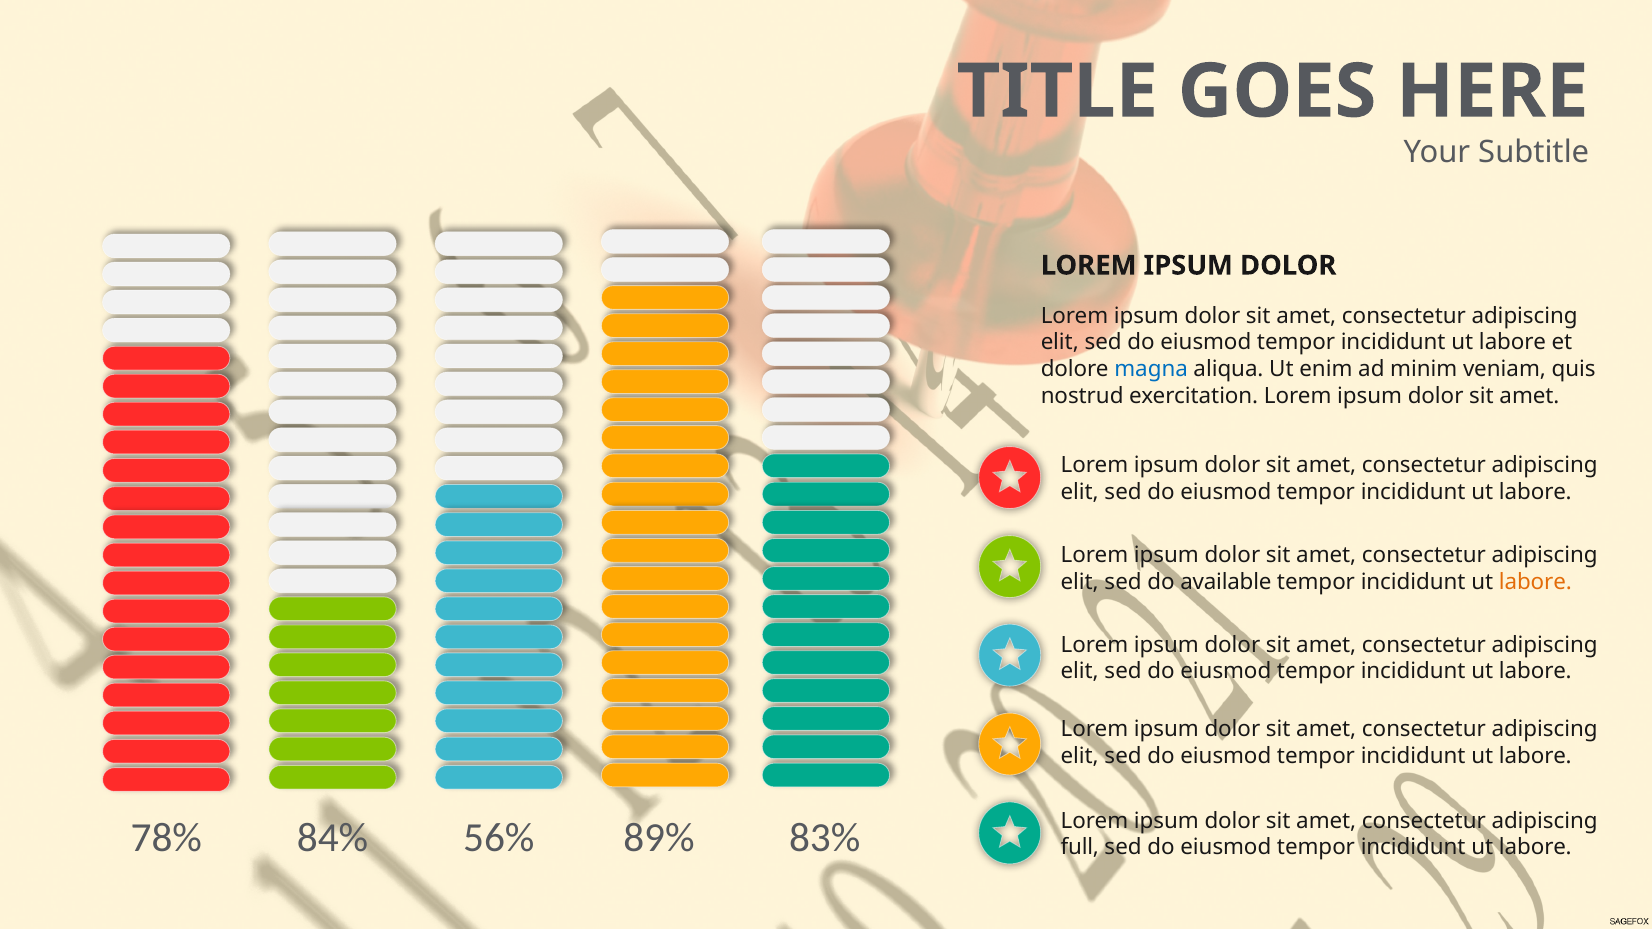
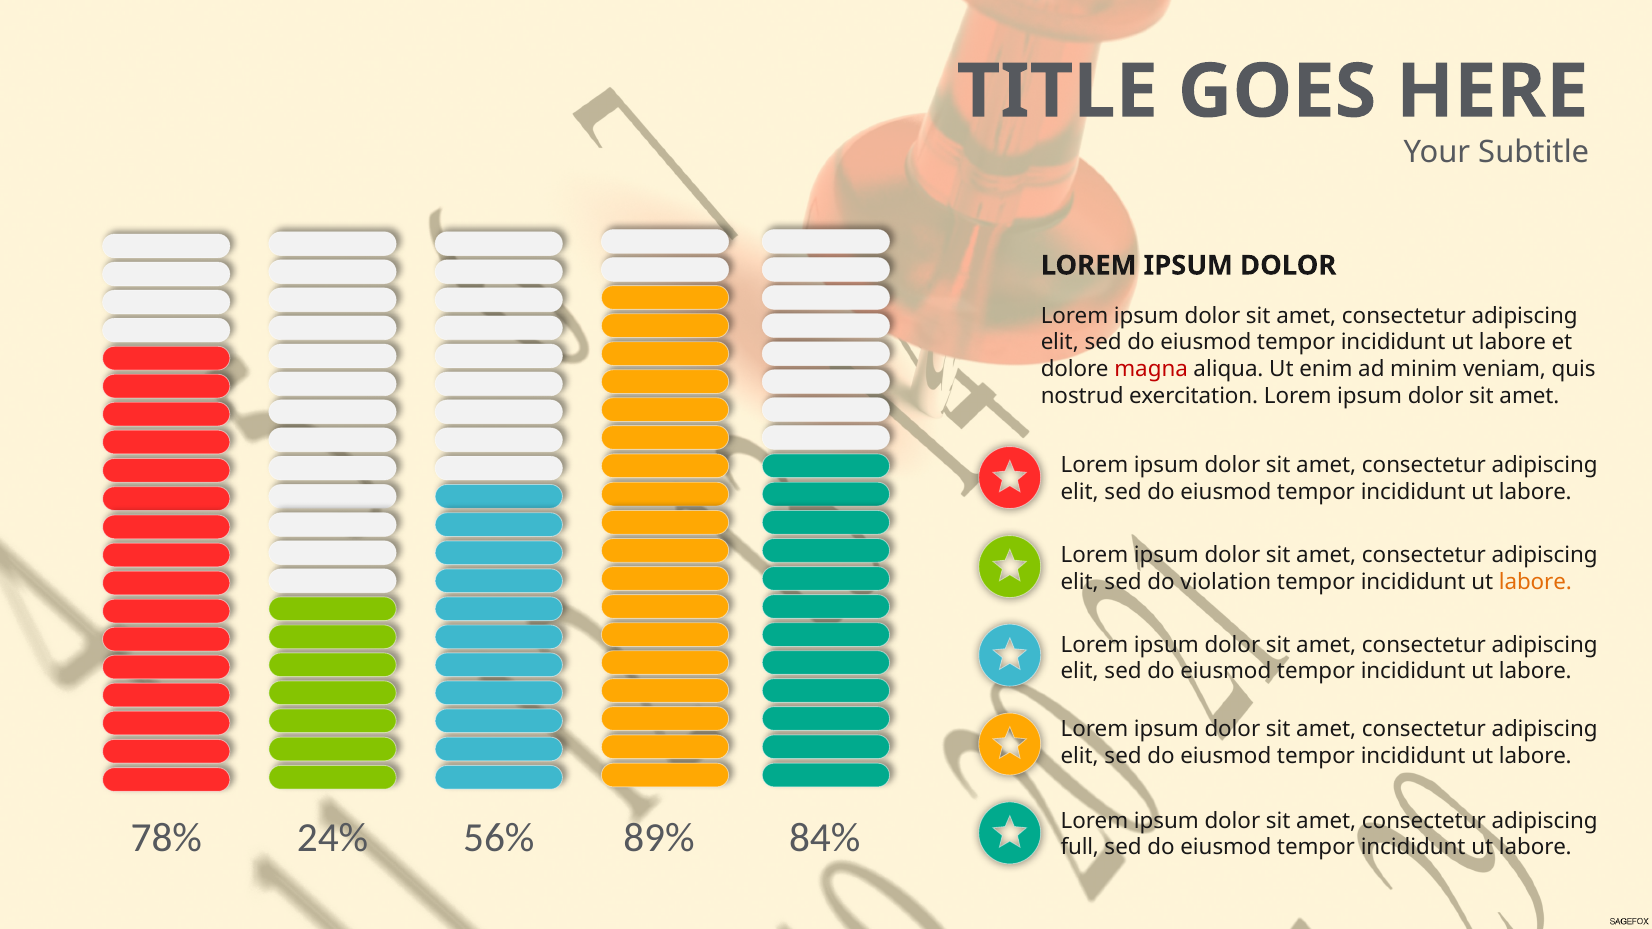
magna colour: blue -> red
available: available -> violation
84%: 84% -> 24%
83%: 83% -> 84%
